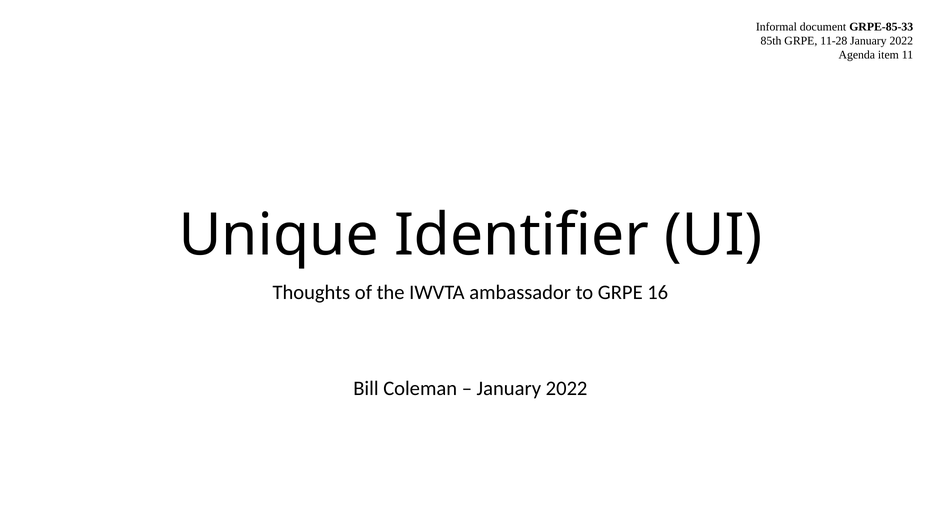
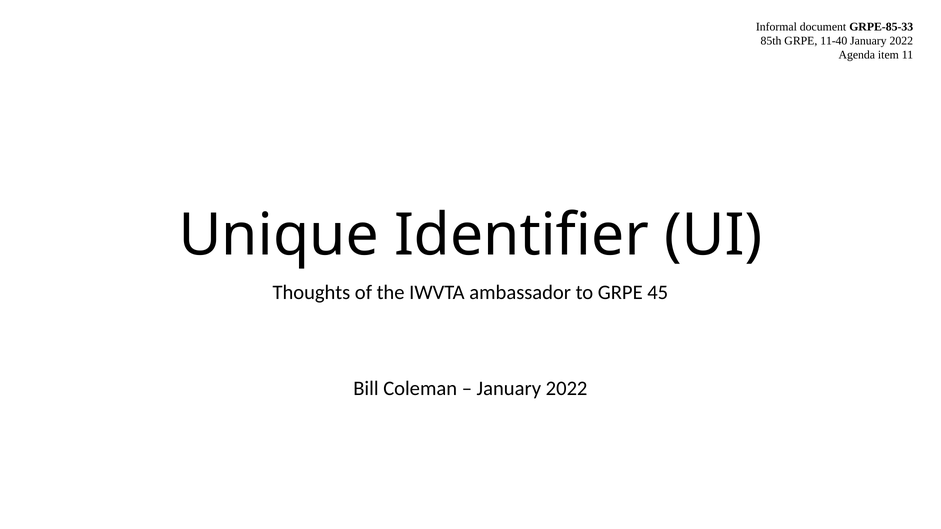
11-28: 11-28 -> 11-40
16: 16 -> 45
